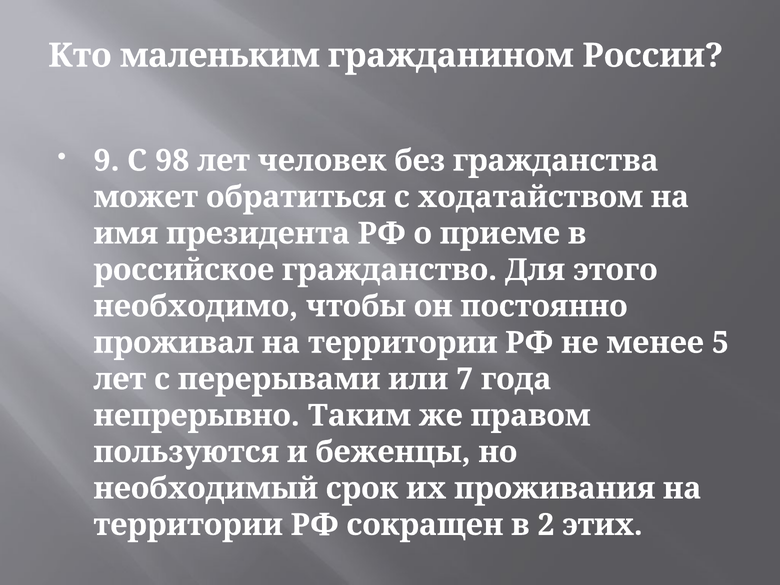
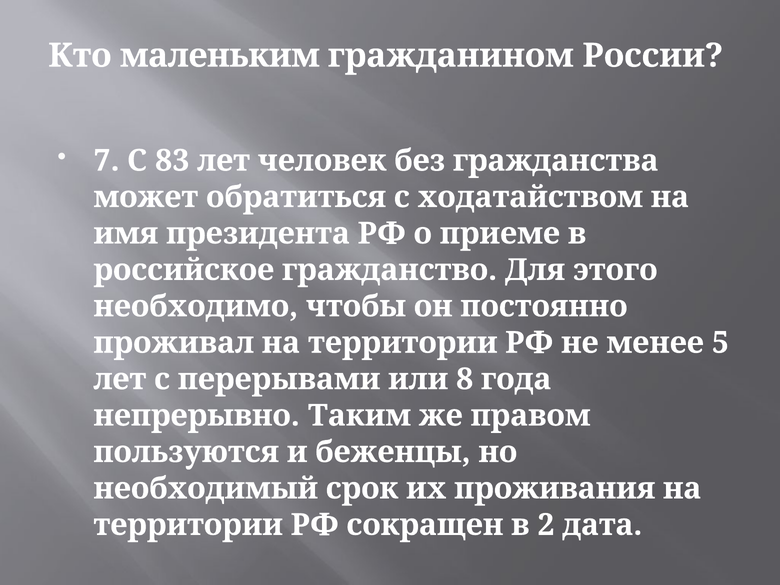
9: 9 -> 7
98: 98 -> 83
7: 7 -> 8
этих: этих -> дата
